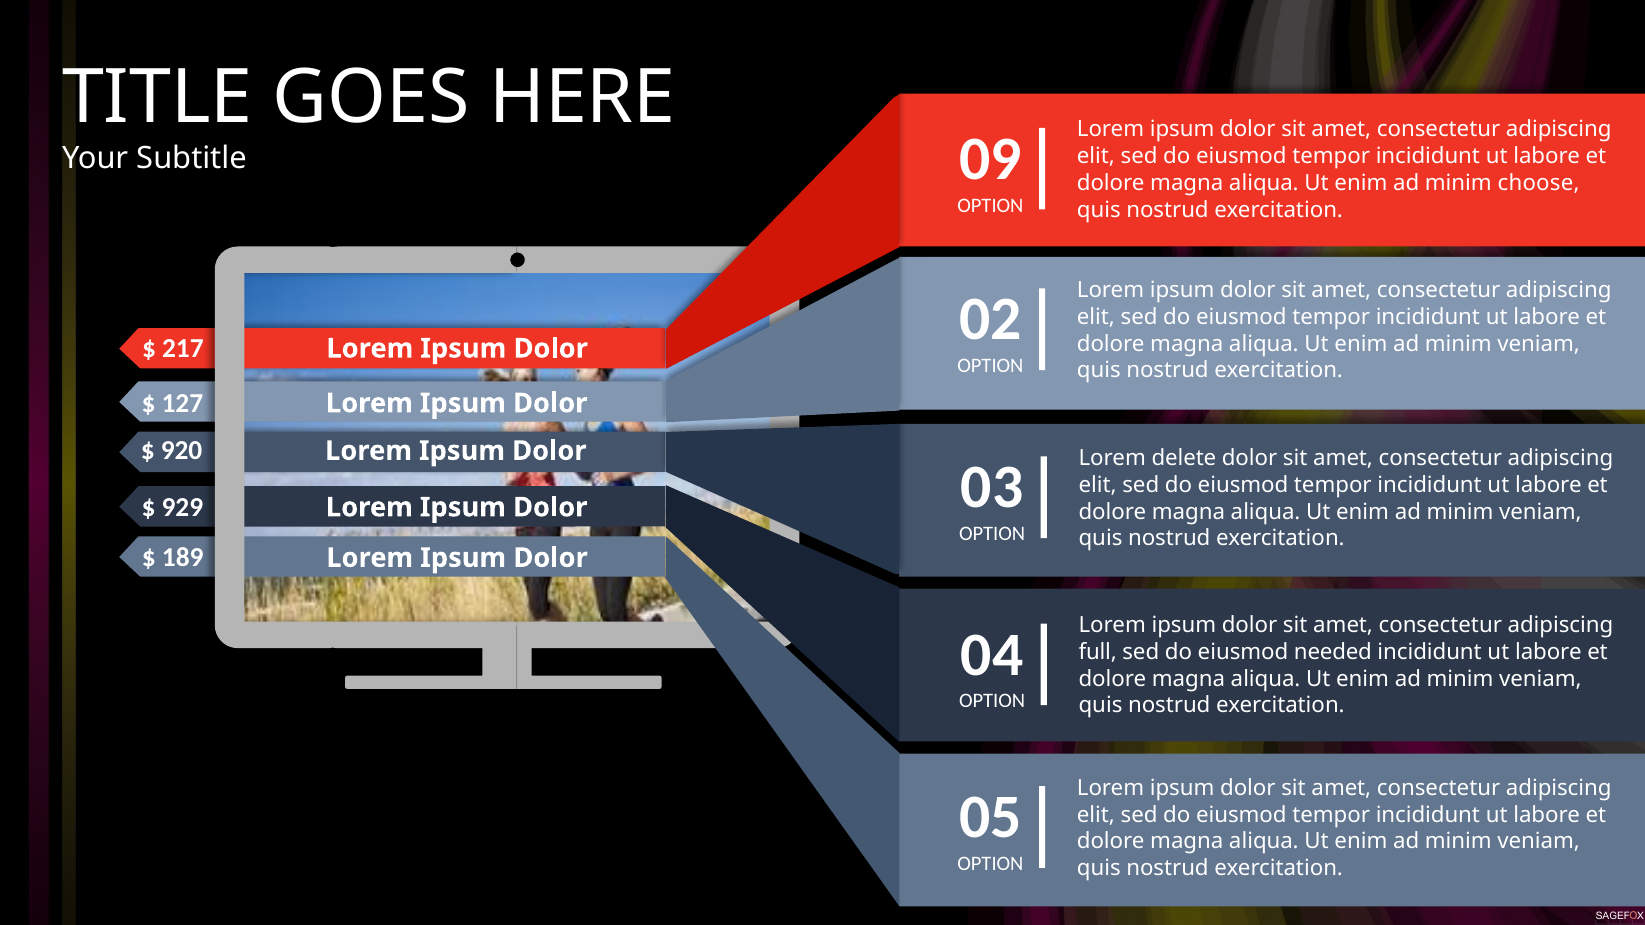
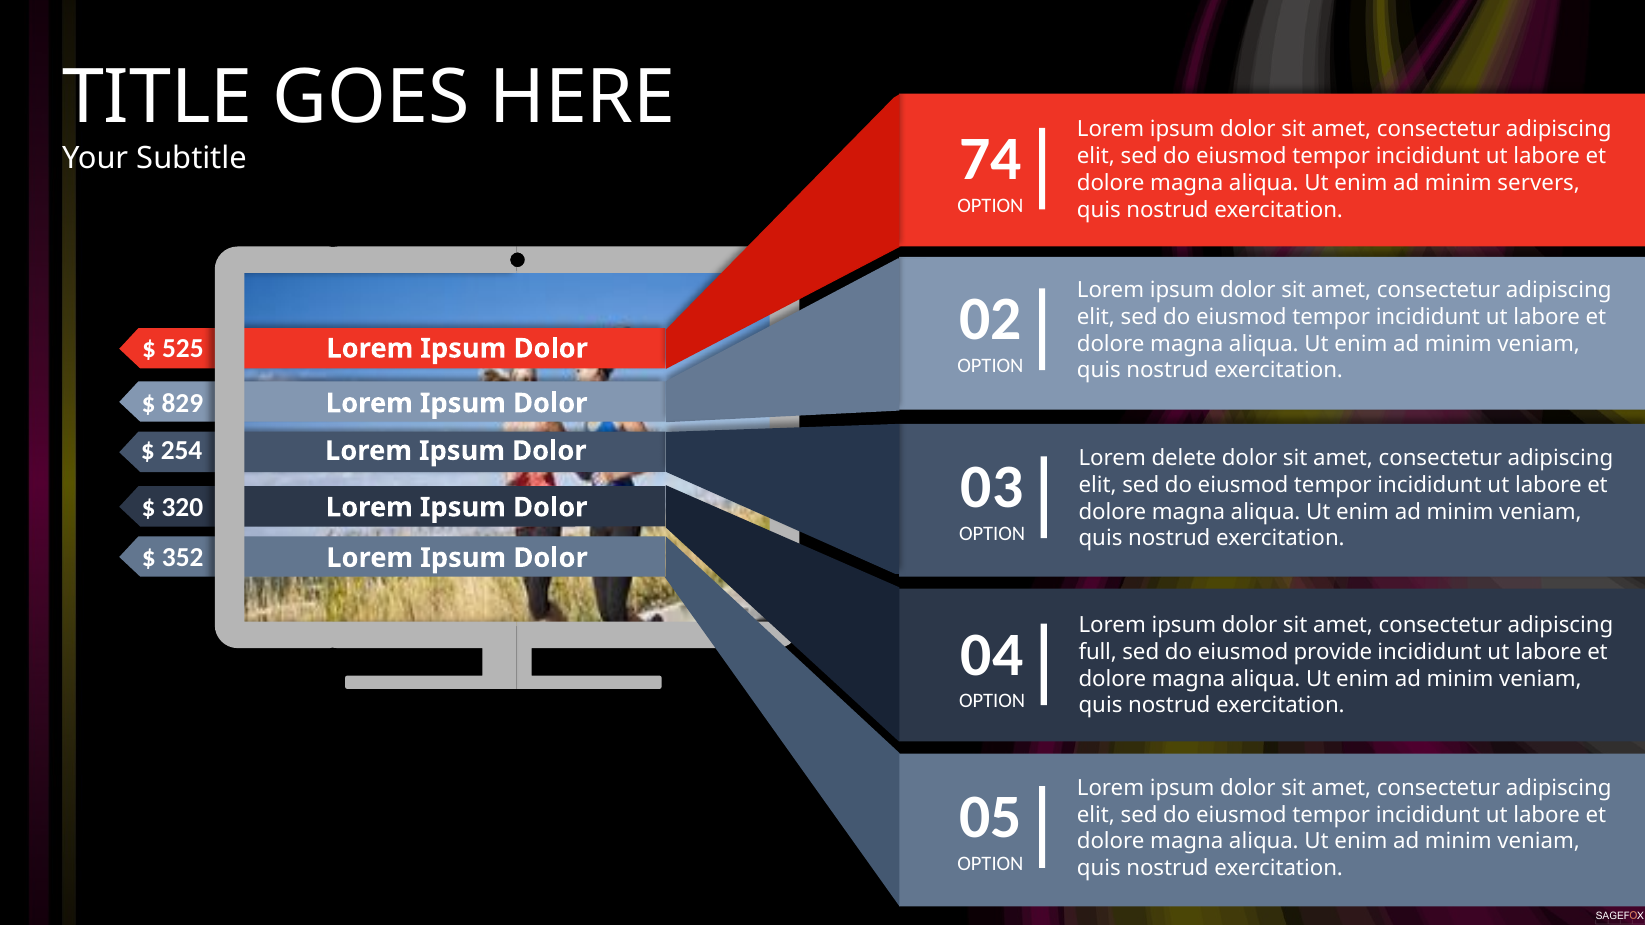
09: 09 -> 74
choose: choose -> servers
217: 217 -> 525
127: 127 -> 829
920: 920 -> 254
929: 929 -> 320
189: 189 -> 352
needed: needed -> provide
